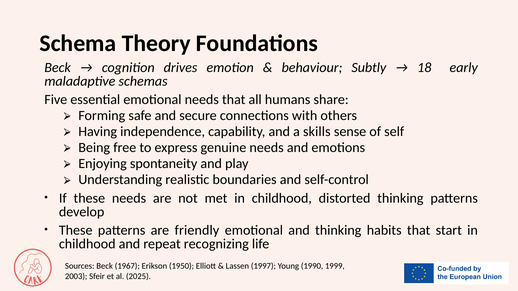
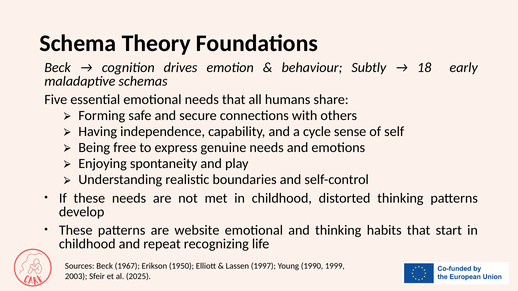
skills: skills -> cycle
friendly: friendly -> website
